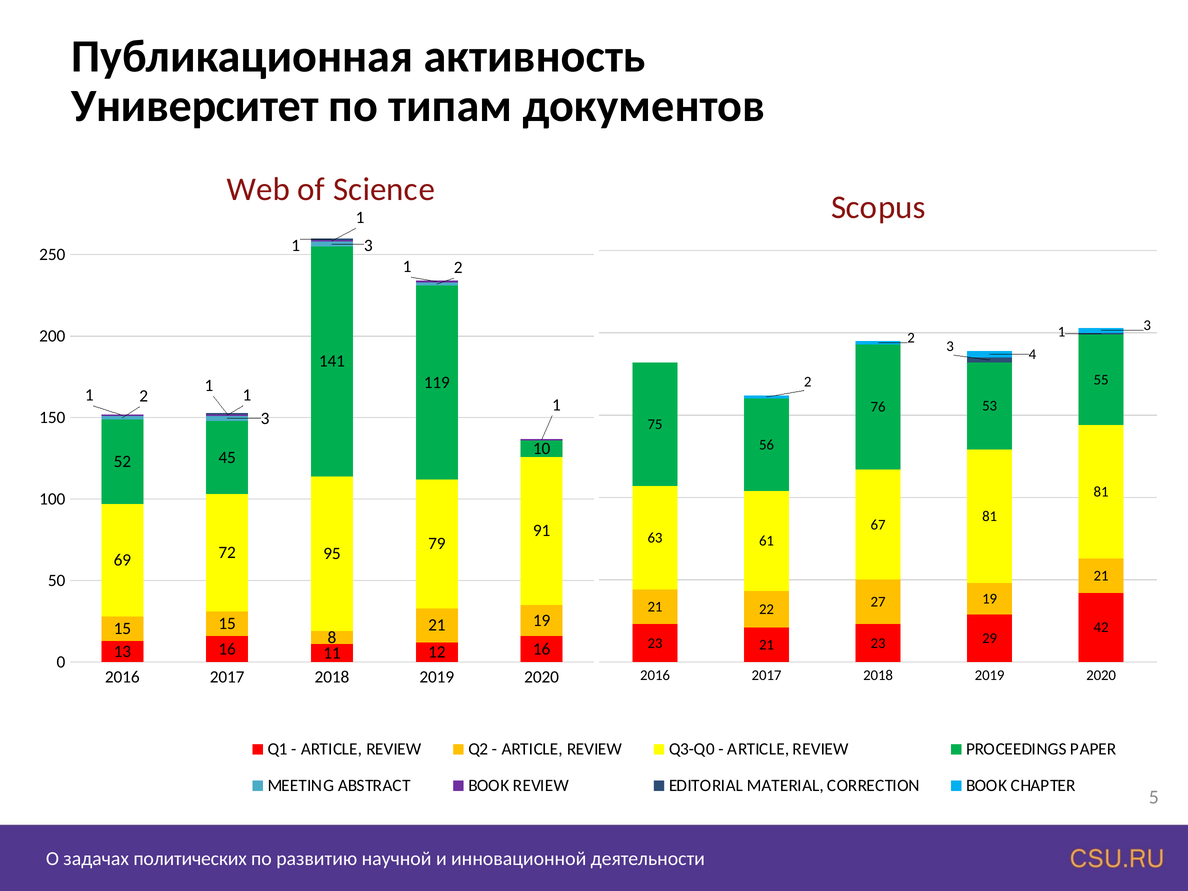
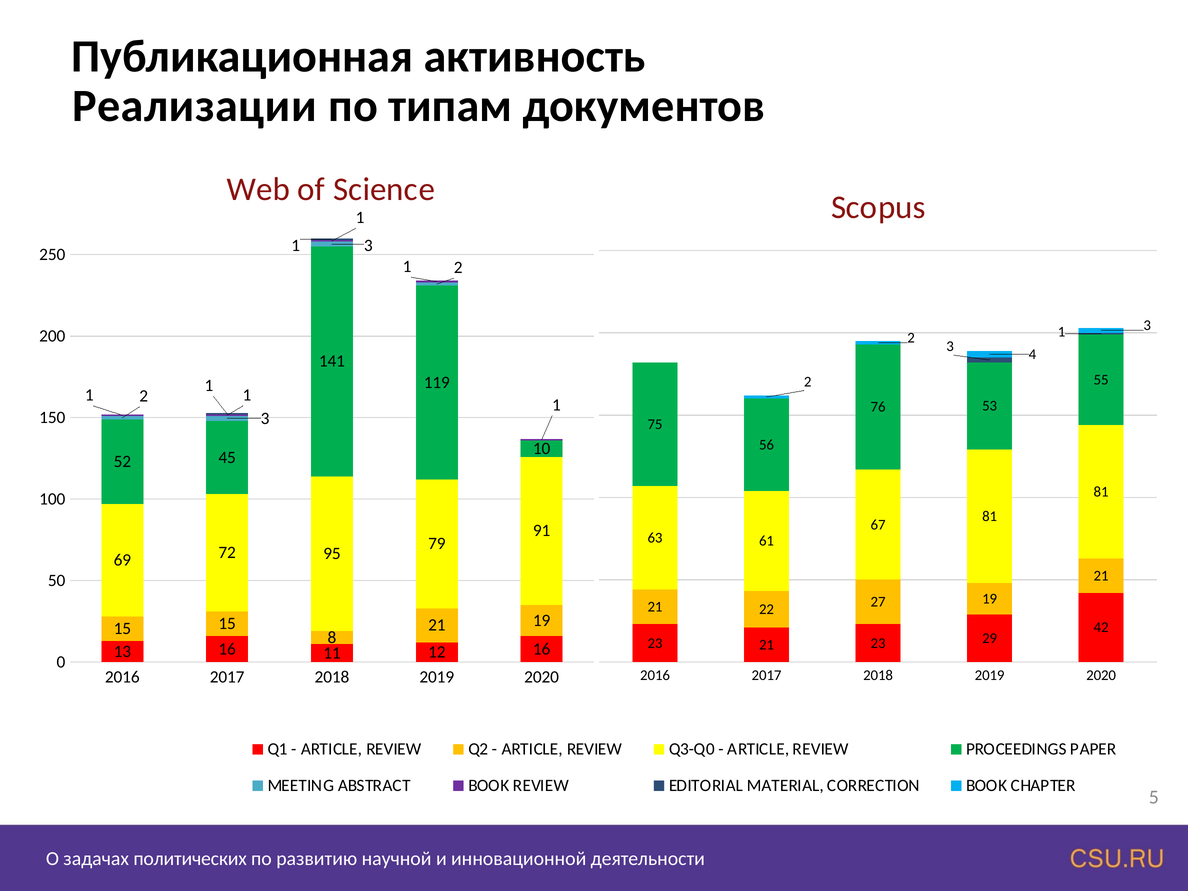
Университет: Университет -> Реализации
